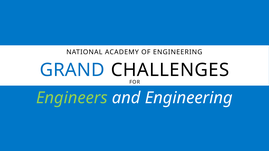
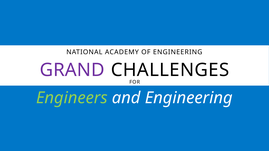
GRAND colour: blue -> purple
